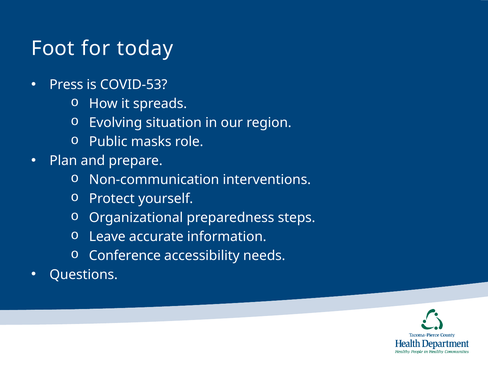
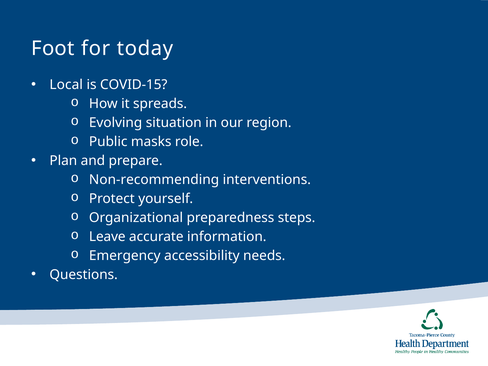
Press: Press -> Local
COVID-53: COVID-53 -> COVID-15
Non-communication: Non-communication -> Non-recommending
Conference: Conference -> Emergency
